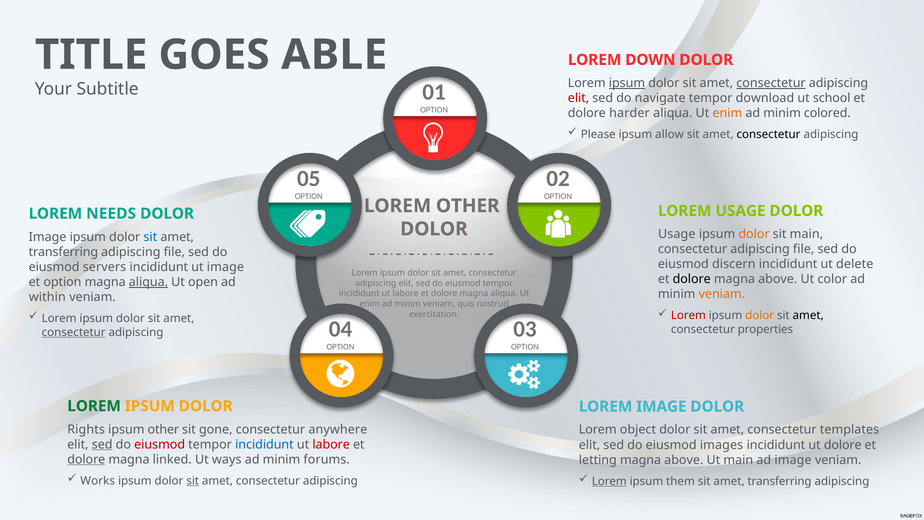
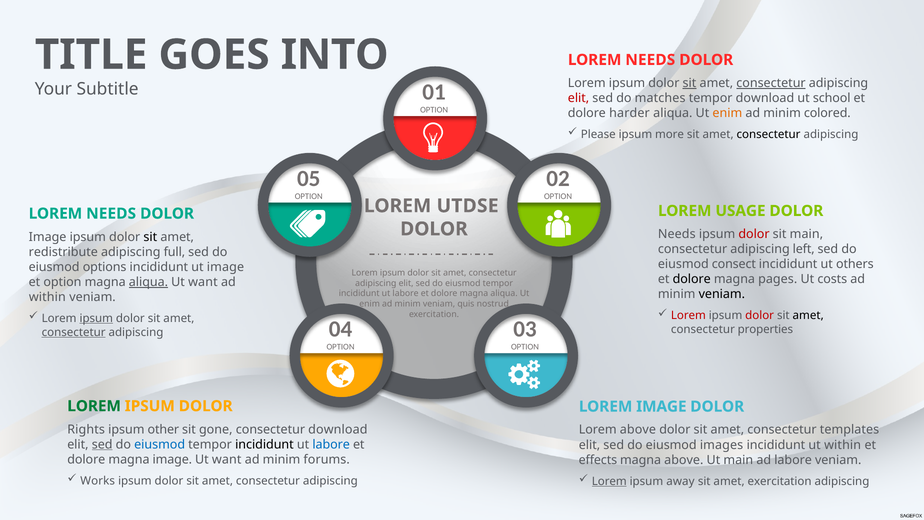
ABLE: ABLE -> INTO
DOWN at (650, 60): DOWN -> NEEDS
ipsum at (627, 83) underline: present -> none
sit at (689, 83) underline: none -> present
navigate: navigate -> matches
allow: allow -> more
LOREM OTHER: OTHER -> UTDSE
Usage at (677, 234): Usage -> Needs
dolor at (754, 234) colour: orange -> red
sit at (150, 237) colour: blue -> black
consectetur adipiscing file: file -> left
transferring at (63, 252): transferring -> redistribute
file at (174, 252): file -> full
discern: discern -> consect
delete: delete -> others
servers: servers -> options
above at (778, 279): above -> pages
color: color -> costs
open at (203, 282): open -> want
veniam at (722, 294) colour: orange -> black
dolor at (760, 315) colour: orange -> red
ipsum at (96, 318) underline: none -> present
consectetur anywhere: anywhere -> download
Lorem object: object -> above
eiusmod at (160, 444) colour: red -> blue
incididunt at (264, 444) colour: blue -> black
labore at (331, 444) colour: red -> blue
ut dolore: dolore -> within
dolore at (86, 459) underline: present -> none
magna linked: linked -> image
ways at (227, 459): ways -> want
letting: letting -> effects
ad image: image -> labore
sit at (193, 481) underline: present -> none
them: them -> away
transferring at (780, 481): transferring -> exercitation
